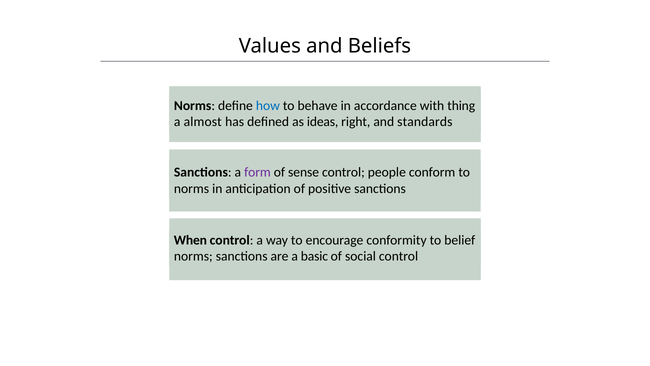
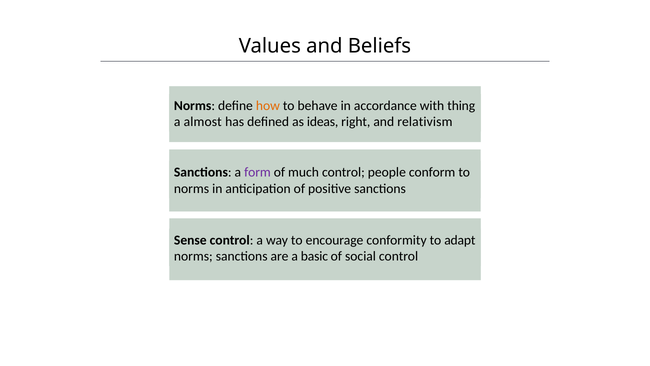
how colour: blue -> orange
standards: standards -> relativism
sense: sense -> much
When: When -> Sense
belief: belief -> adapt
